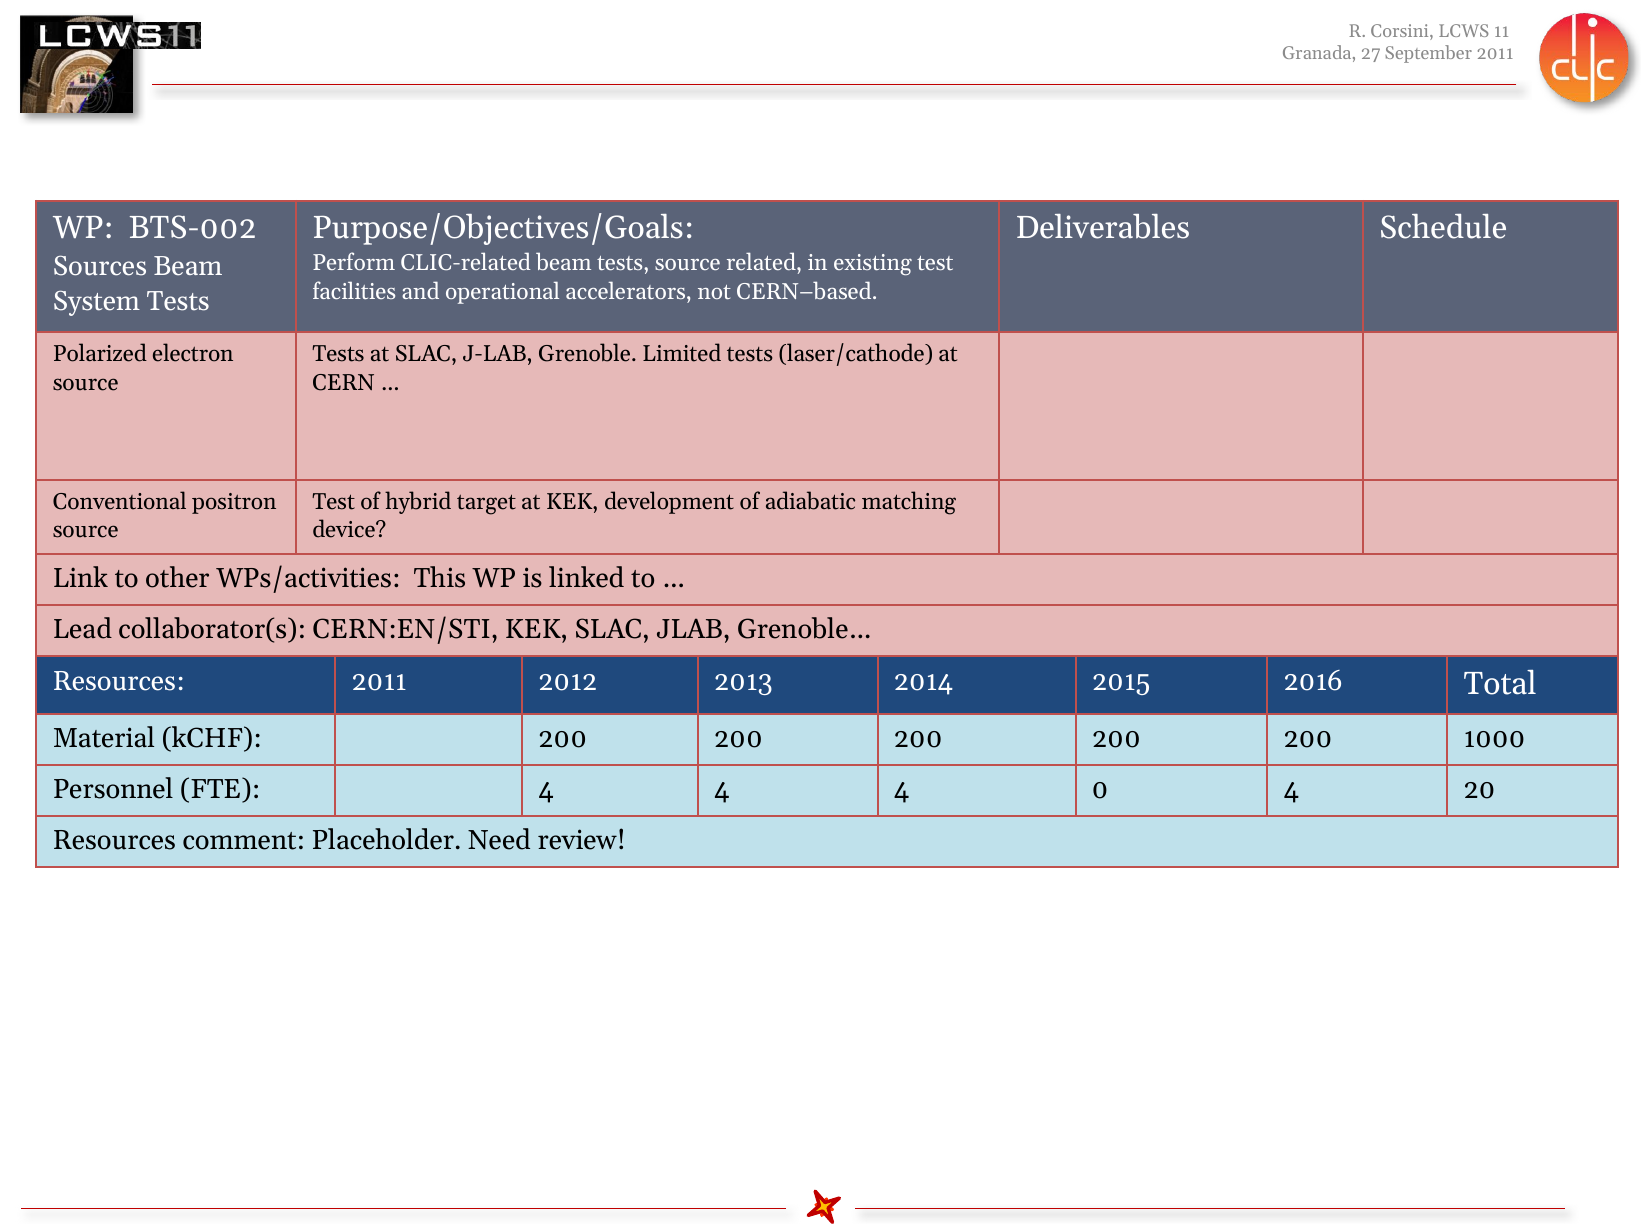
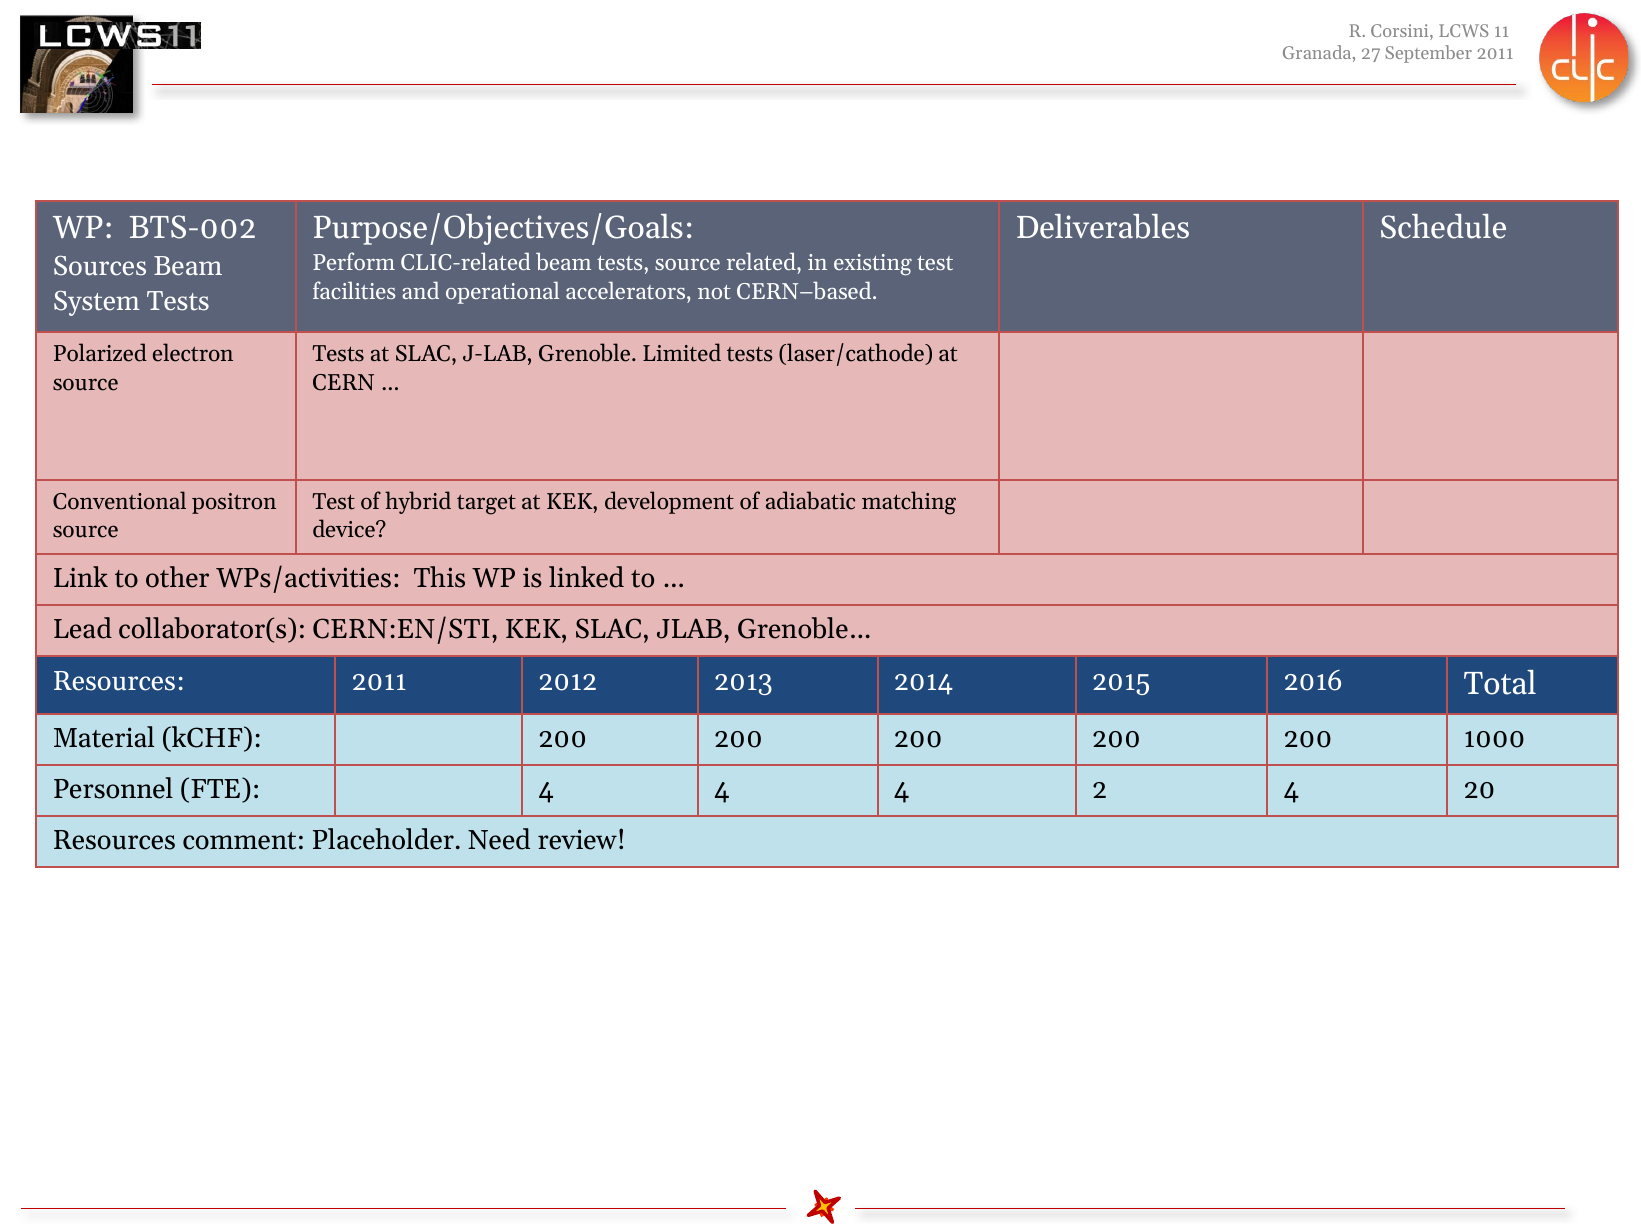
0: 0 -> 2
